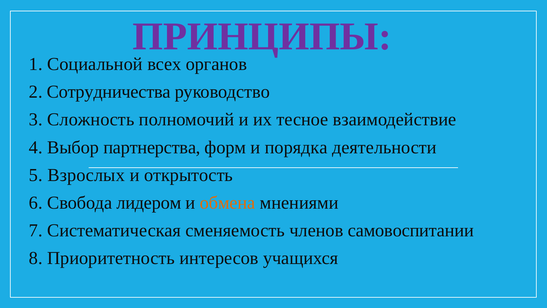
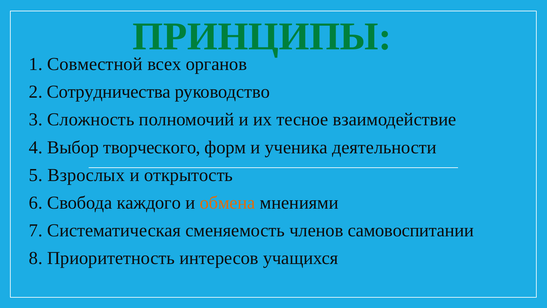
ПРИНЦИПЫ colour: purple -> green
Социальной: Социальной -> Совместной
партнерства: партнерства -> творческого
порядка: порядка -> ученика
лидером: лидером -> каждого
